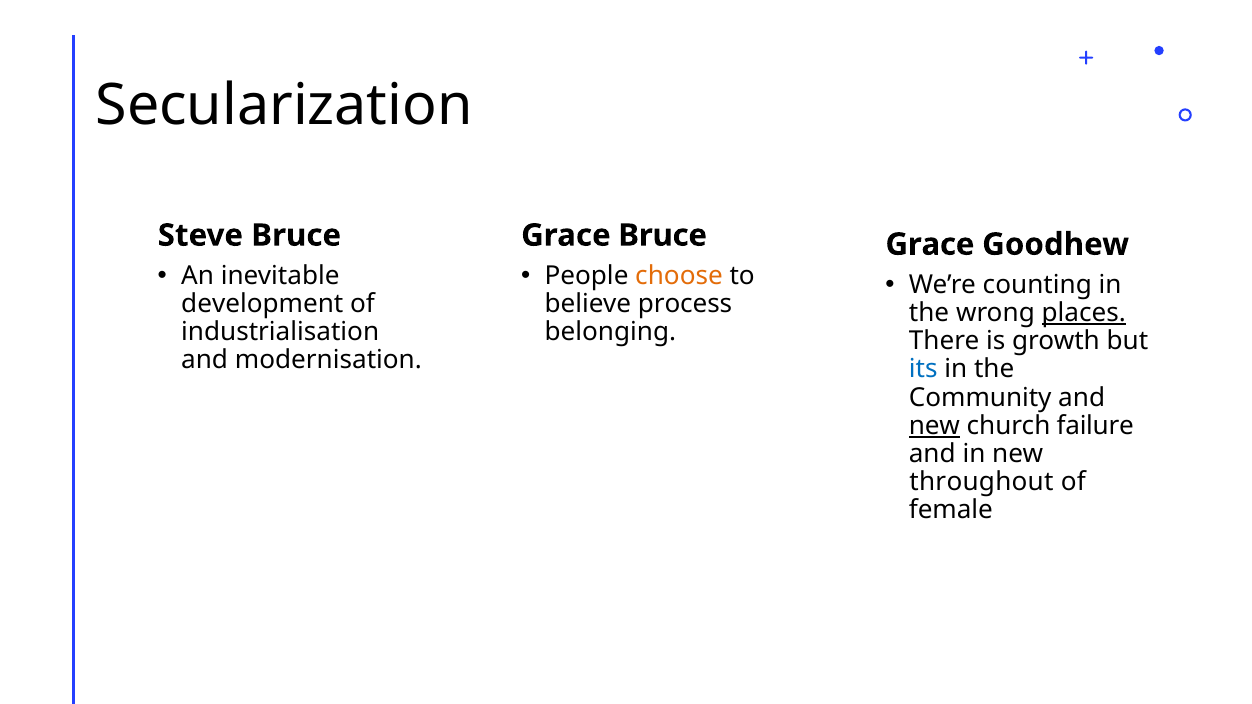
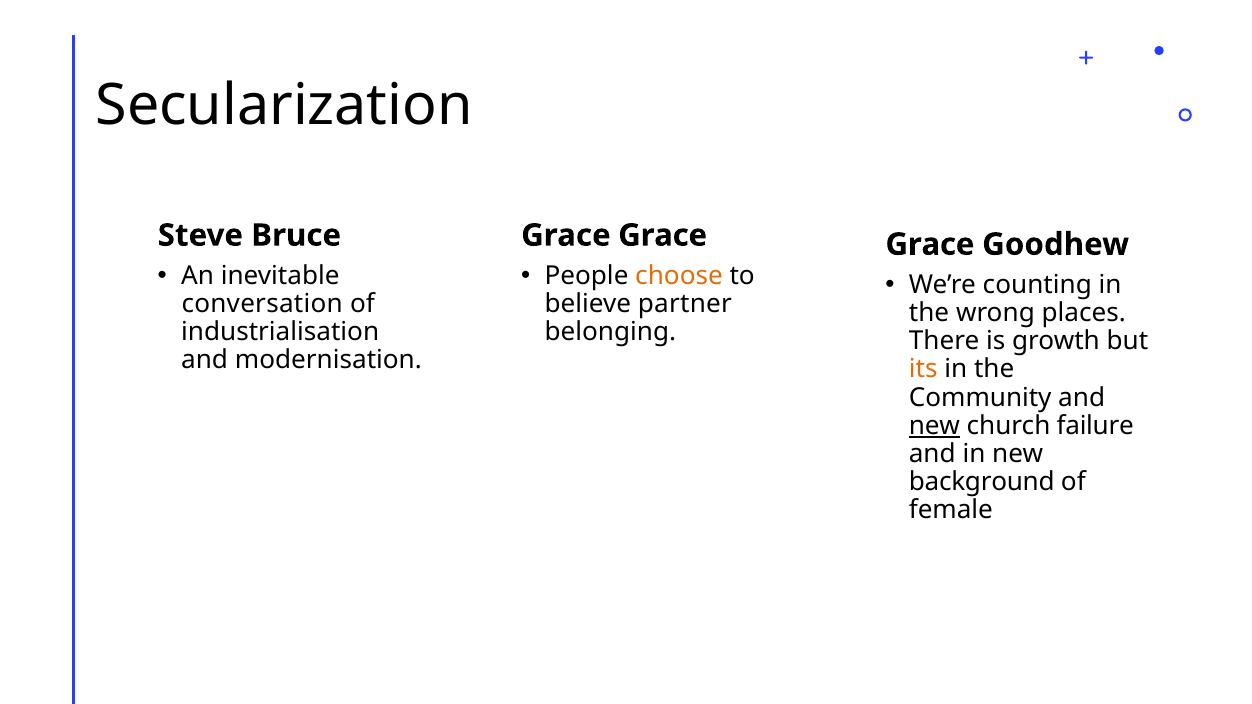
Grace Bruce: Bruce -> Grace
development: development -> conversation
process: process -> partner
places underline: present -> none
its colour: blue -> orange
throughout: throughout -> background
